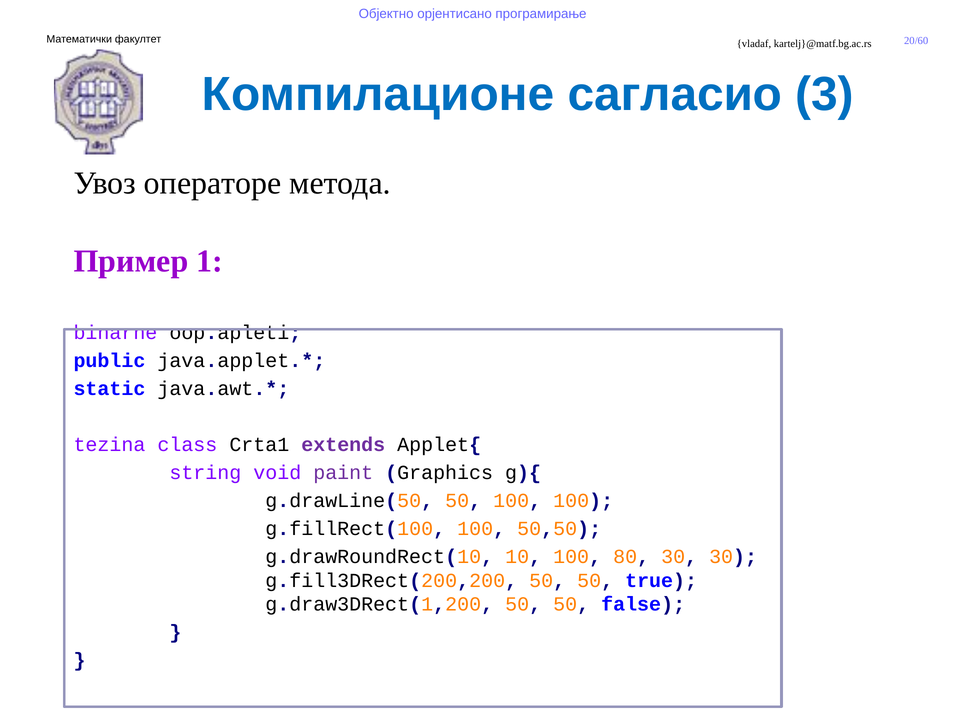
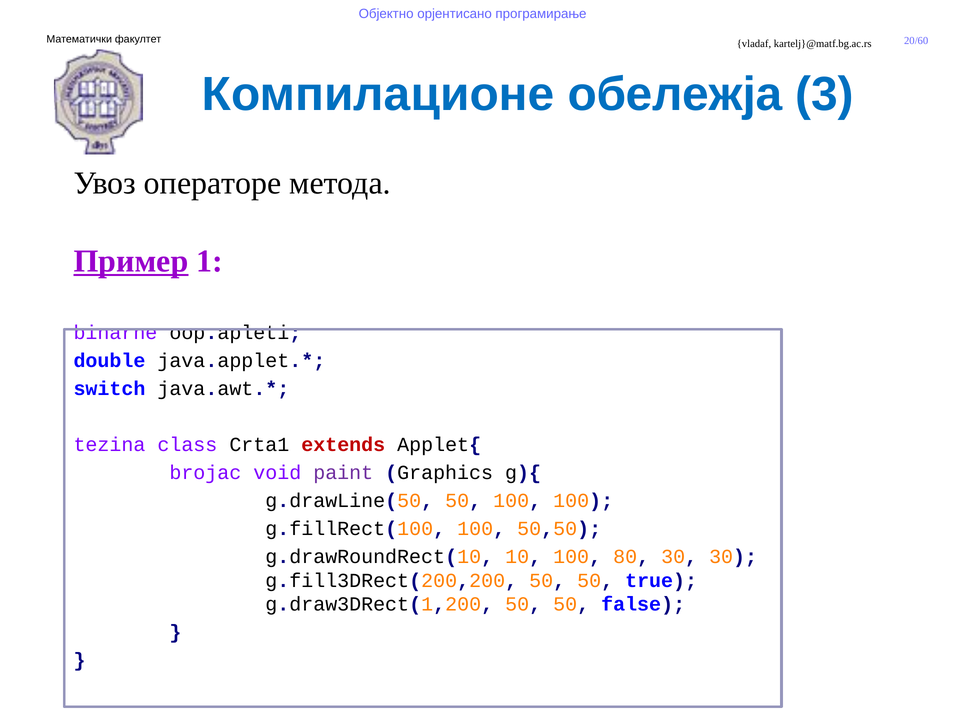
сагласио: сагласио -> обeлежја
Пример underline: none -> present
public: public -> double
static: static -> switch
extends colour: purple -> red
string: string -> brojac
